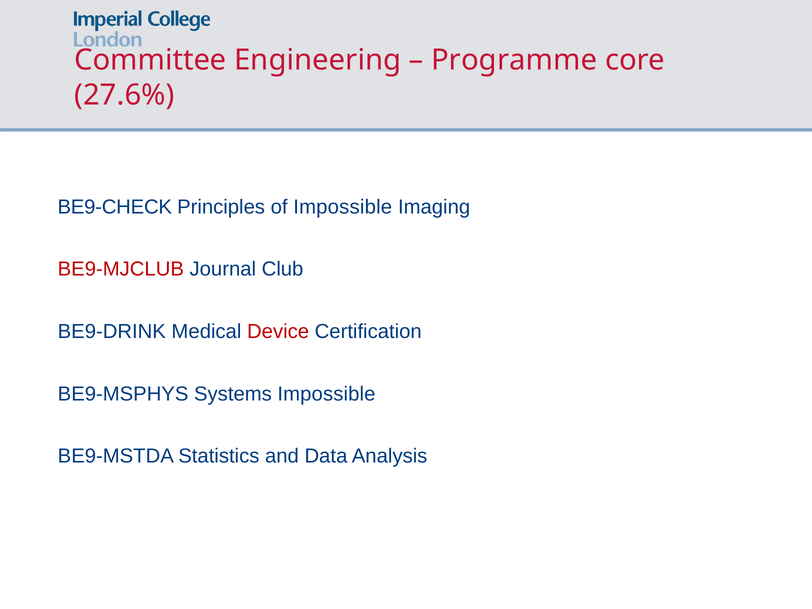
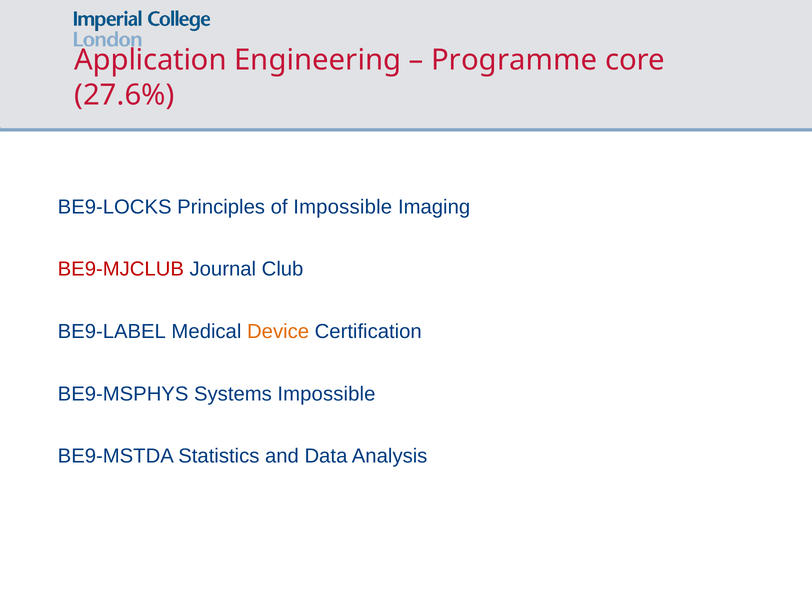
Committee: Committee -> Application
BE9-CHECK: BE9-CHECK -> BE9-LOCKS
BE9-DRINK: BE9-DRINK -> BE9-LABEL
Device colour: red -> orange
